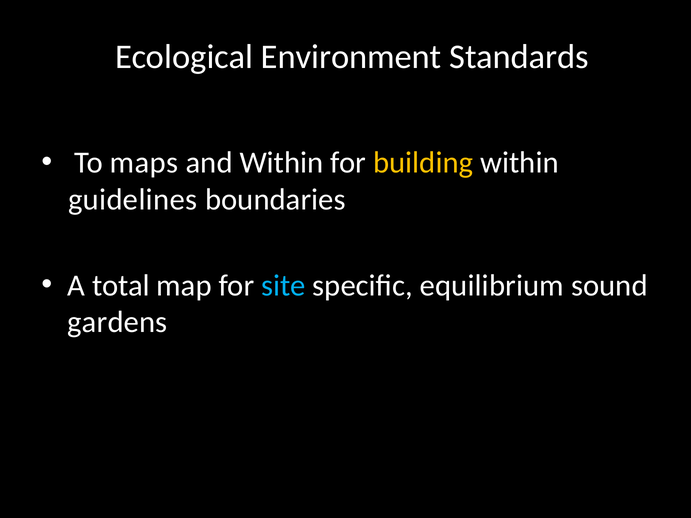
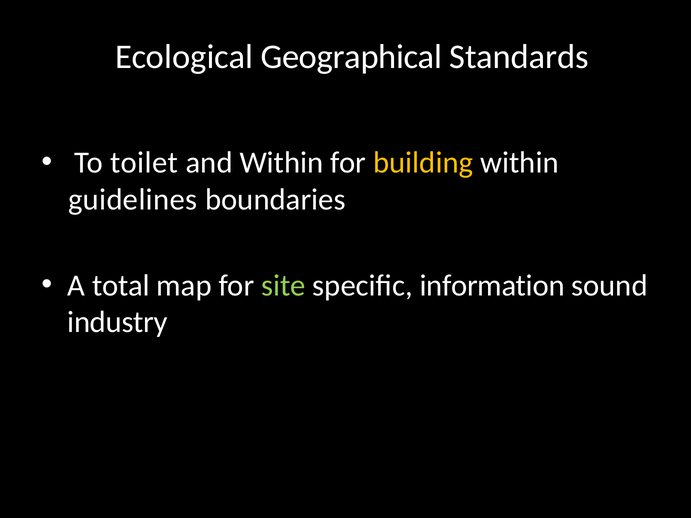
Environment: Environment -> Geographical
maps: maps -> toilet
site colour: light blue -> light green
equilibrium: equilibrium -> information
gardens: gardens -> industry
